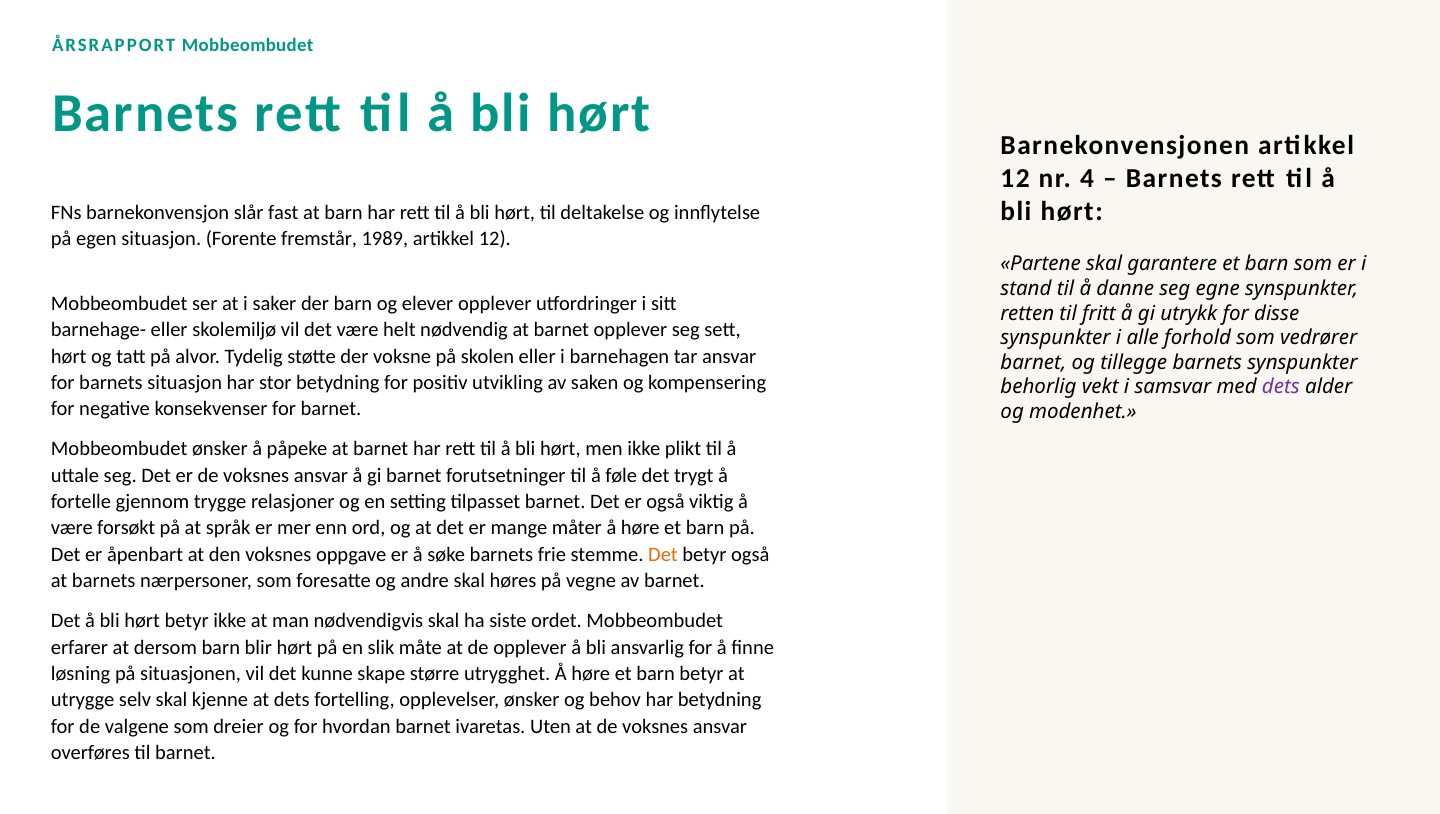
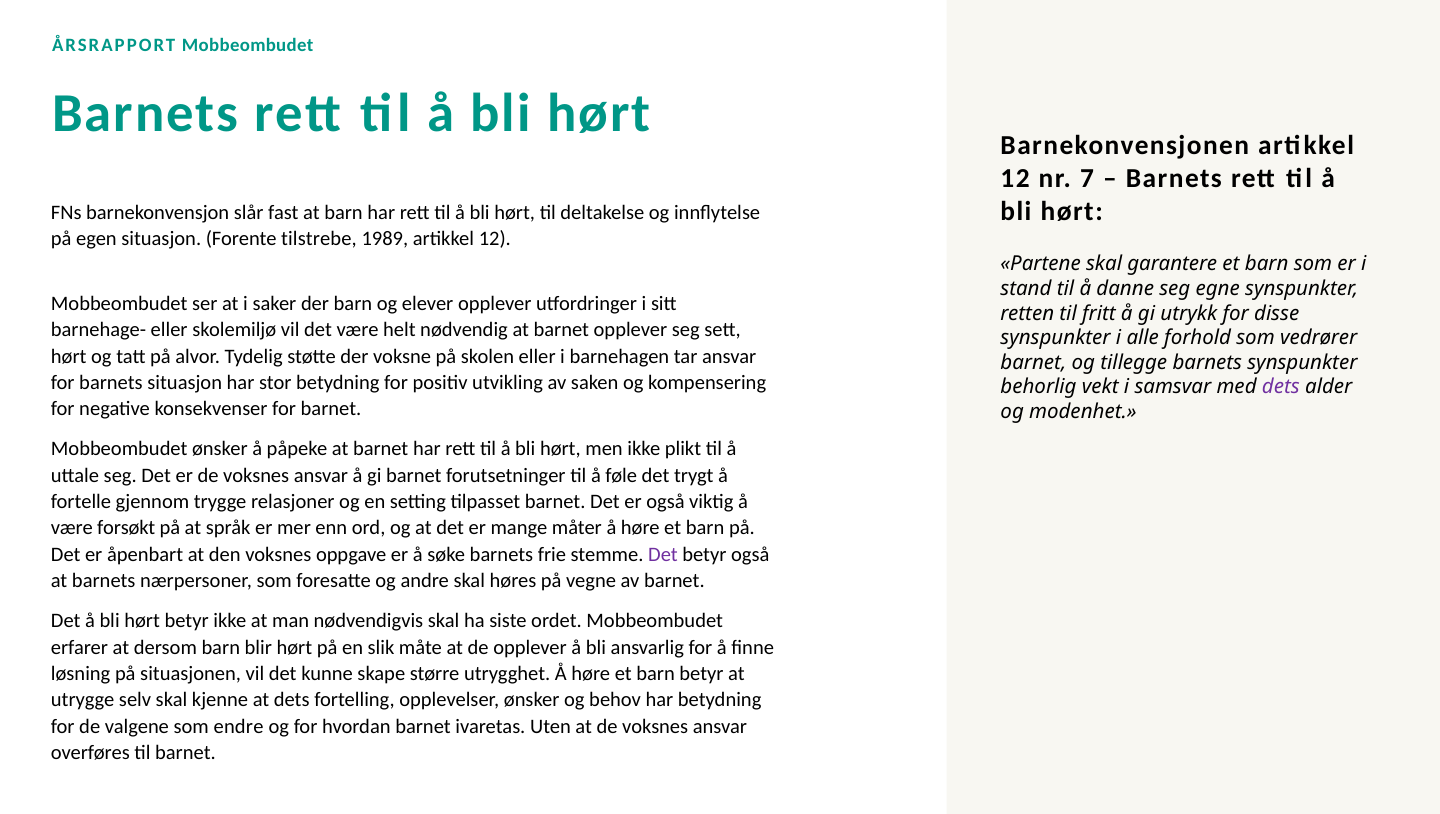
4: 4 -> 7
fremstår: fremstår -> tilstrebe
Det at (663, 554) colour: orange -> purple
dreier: dreier -> endre
